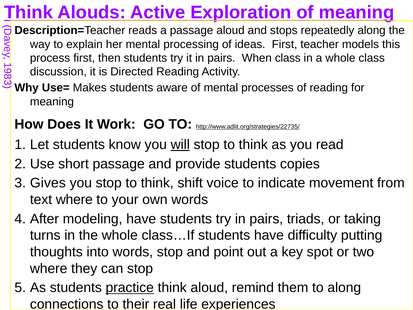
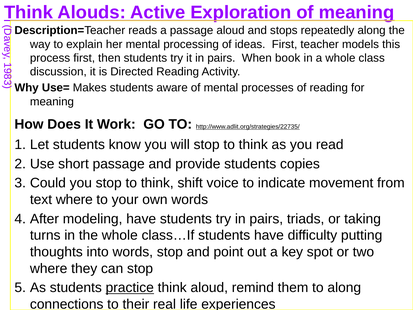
When class: class -> book
will underline: present -> none
Gives: Gives -> Could
